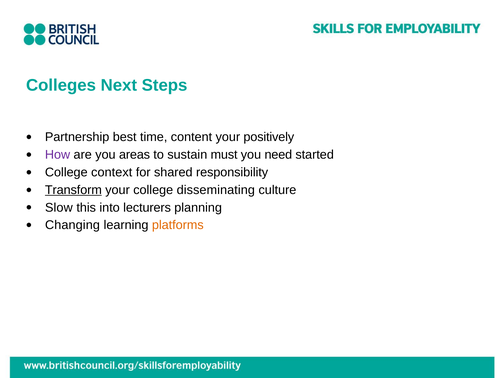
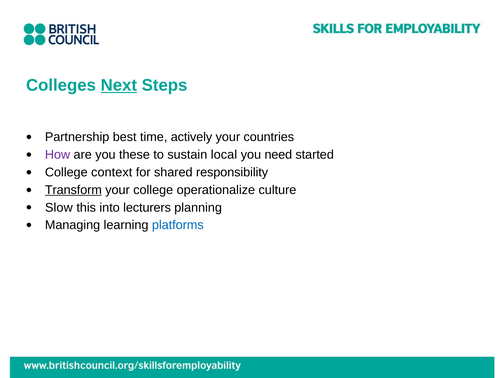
Next underline: none -> present
content: content -> actively
positively: positively -> countries
areas: areas -> these
must: must -> local
disseminating: disseminating -> operationalize
Changing: Changing -> Managing
platforms colour: orange -> blue
